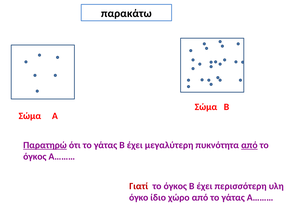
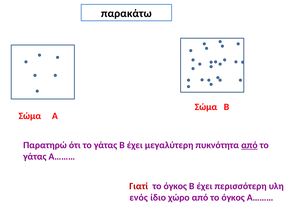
Παρατηρώ underline: present -> none
όγκος at (35, 157): όγκος -> γάτας
όγκο: όγκο -> ενός
από το γάτας: γάτας -> όγκος
